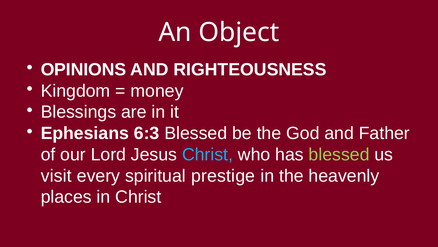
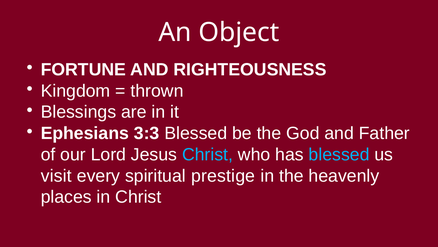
OPINIONS: OPINIONS -> FORTUNE
money: money -> thrown
6:3: 6:3 -> 3:3
blessed at (339, 154) colour: light green -> light blue
